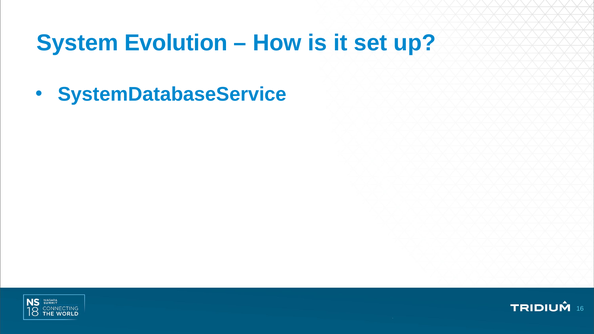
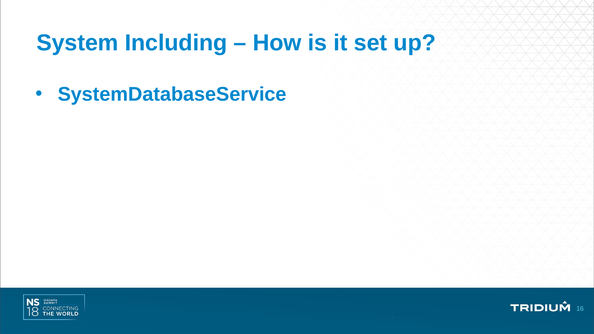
Evolution: Evolution -> Including
